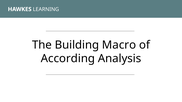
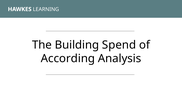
Macro: Macro -> Spend
